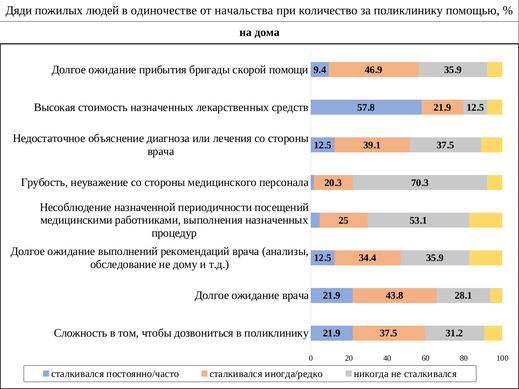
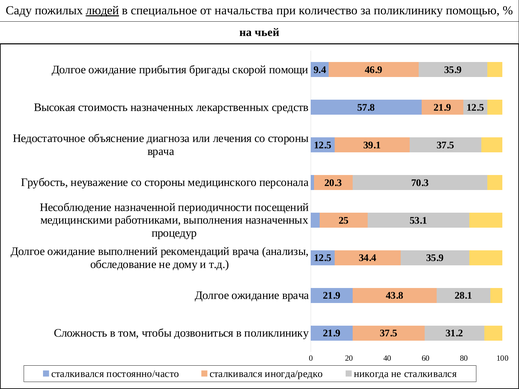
Дяди: Дяди -> Саду
людей underline: none -> present
одиночестве: одиночестве -> специальное
дома: дома -> чьей
